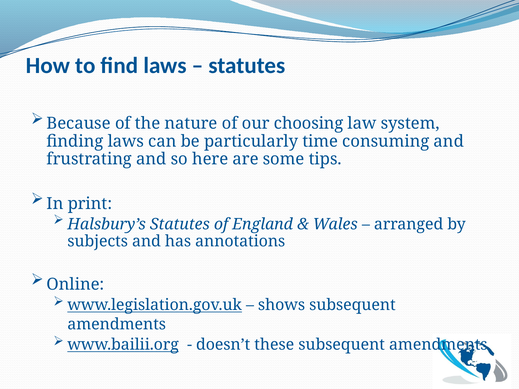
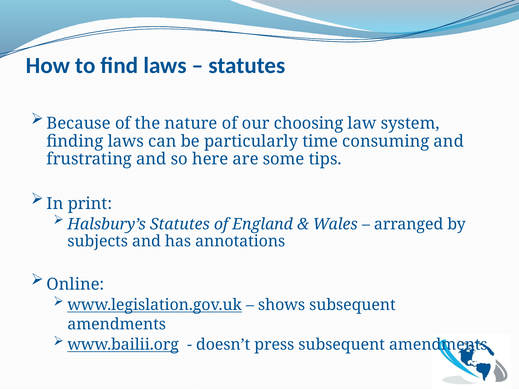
these: these -> press
